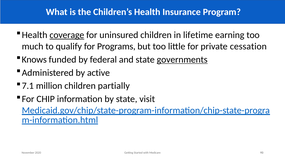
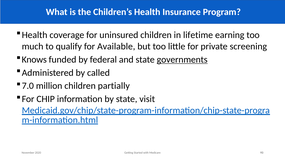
coverage underline: present -> none
Programs: Programs -> Available
cessation: cessation -> screening
active: active -> called
7.1: 7.1 -> 7.0
